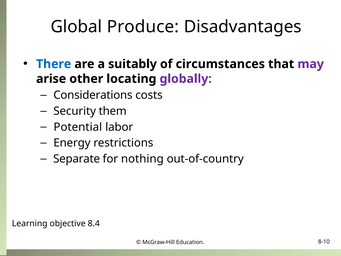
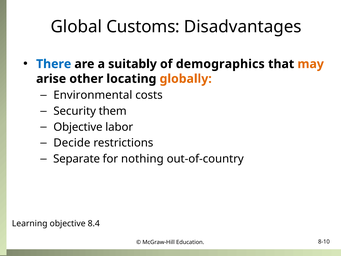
Produce: Produce -> Customs
circumstances: circumstances -> demographics
may colour: purple -> orange
globally colour: purple -> orange
Considerations: Considerations -> Environmental
Potential at (78, 127): Potential -> Objective
Energy: Energy -> Decide
